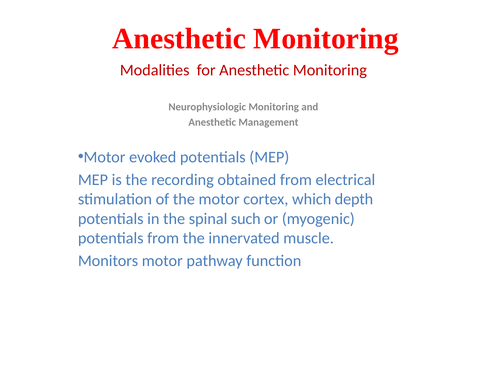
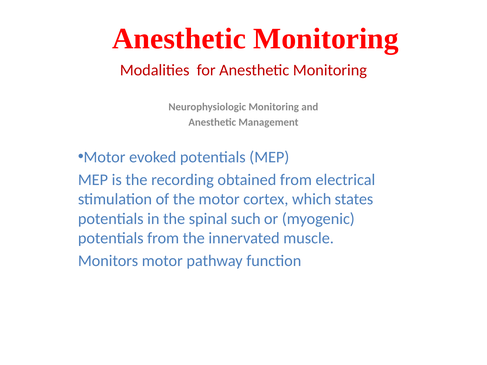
depth: depth -> states
